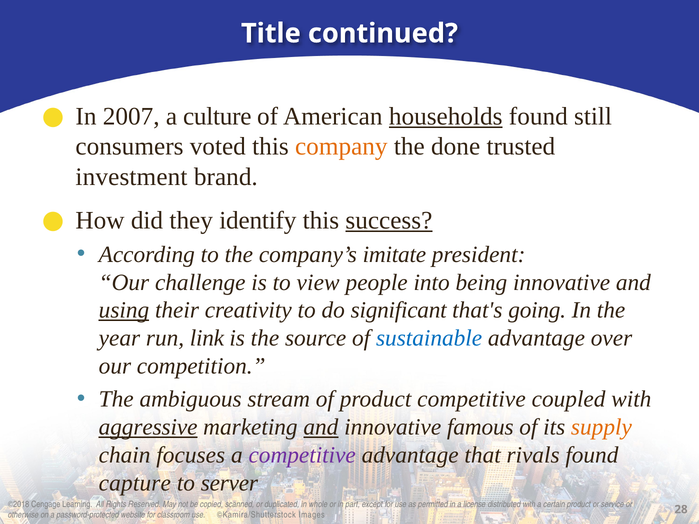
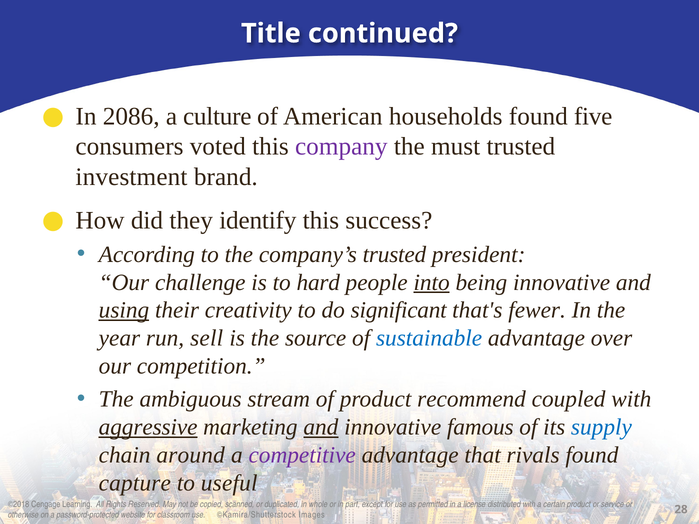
2007: 2007 -> 2086
households underline: present -> none
still: still -> five
company colour: orange -> purple
done: done -> must
success underline: present -> none
company’s imitate: imitate -> trusted
view: view -> hard
into underline: none -> present
going: going -> fewer
link: link -> sell
product competitive: competitive -> recommend
supply colour: orange -> blue
focuses: focuses -> around
server: server -> useful
